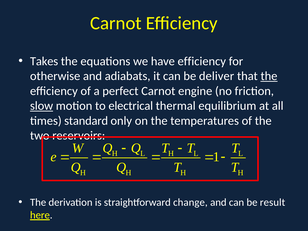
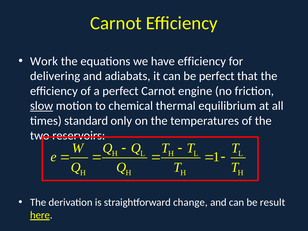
Takes: Takes -> Work
otherwise: otherwise -> delivering
be deliver: deliver -> perfect
the at (269, 76) underline: present -> none
electrical: electrical -> chemical
